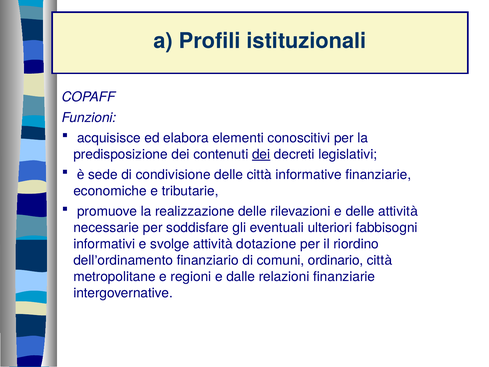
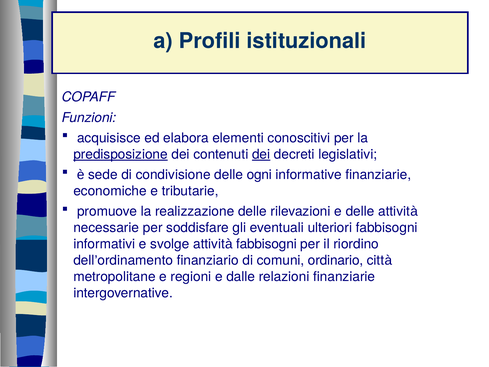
predisposizione underline: none -> present
delle città: città -> ogni
attività dotazione: dotazione -> fabbisogni
